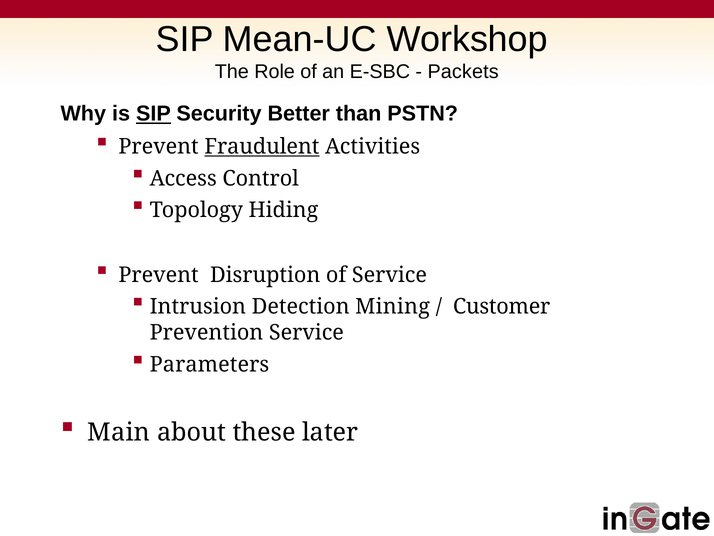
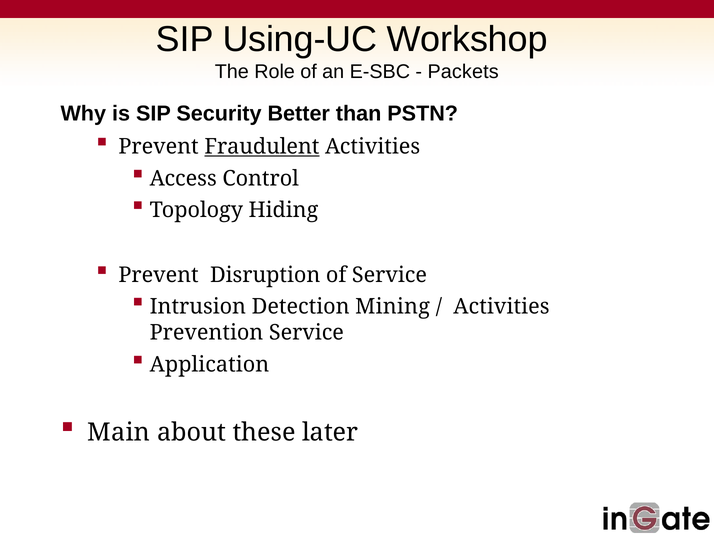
Mean-UC: Mean-UC -> Using-UC
SIP at (153, 114) underline: present -> none
Customer at (502, 306): Customer -> Activities
Parameters: Parameters -> Application
